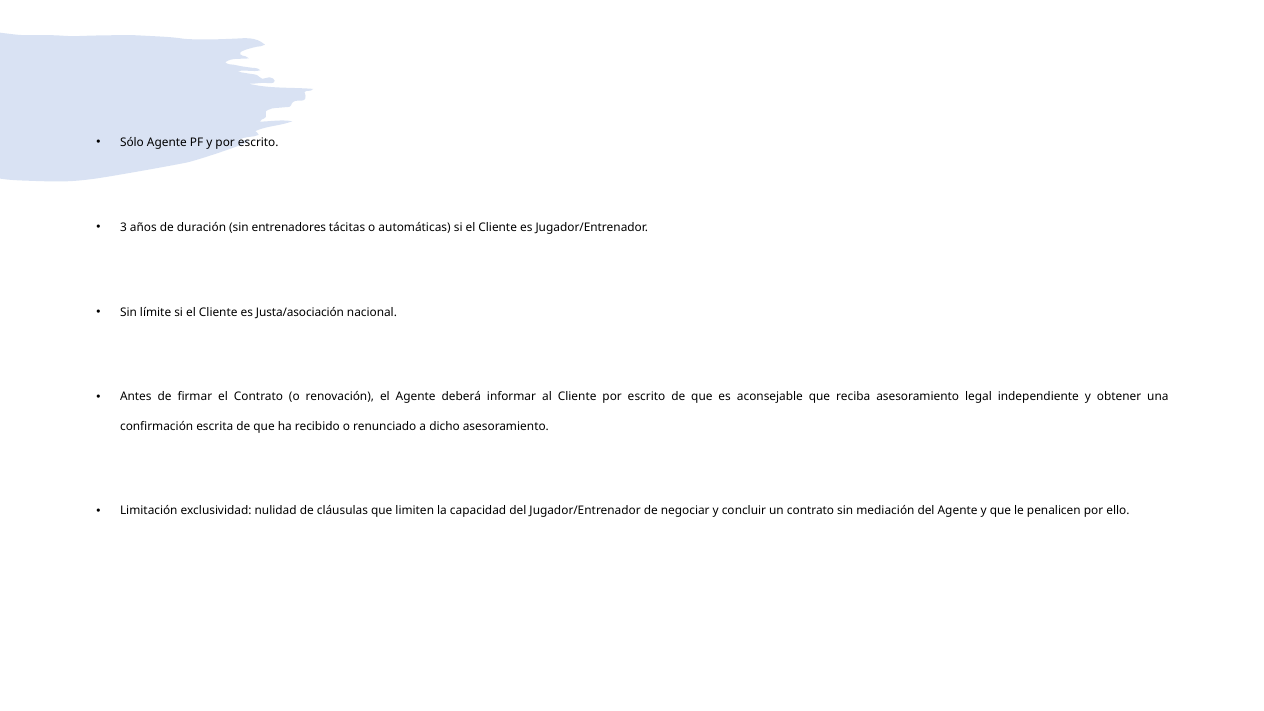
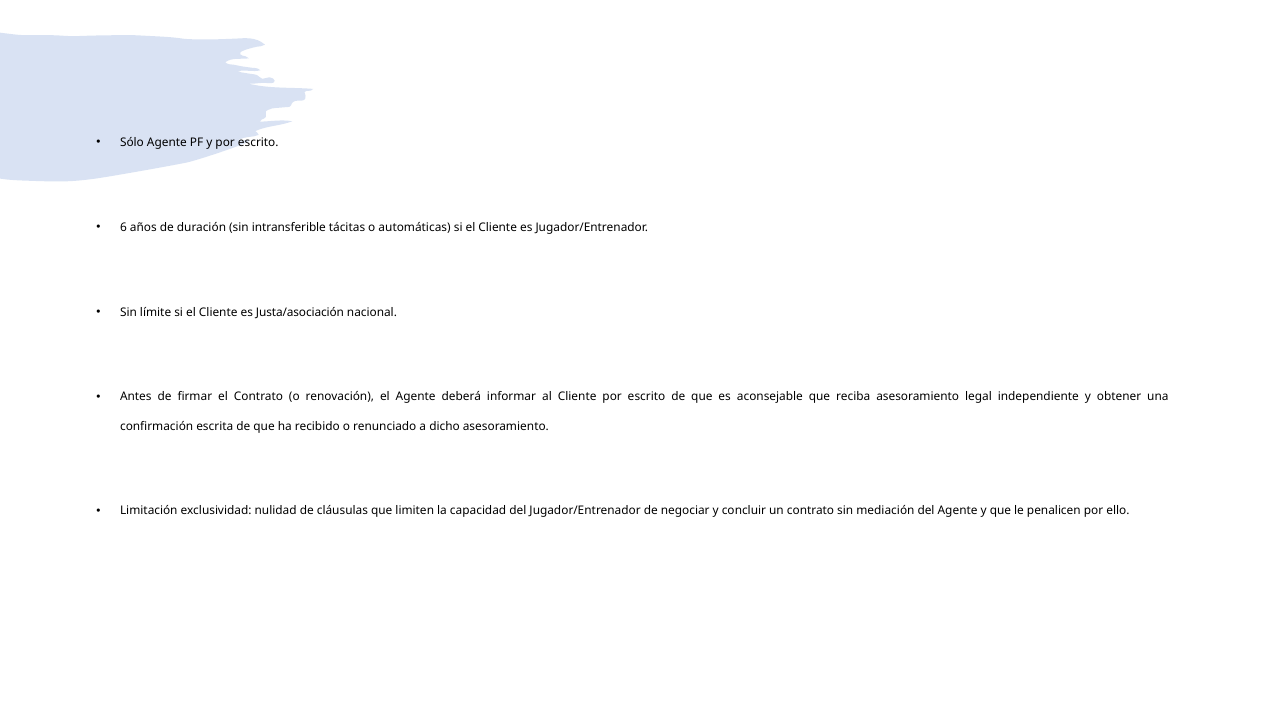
3: 3 -> 6
entrenadores: entrenadores -> intransferible
